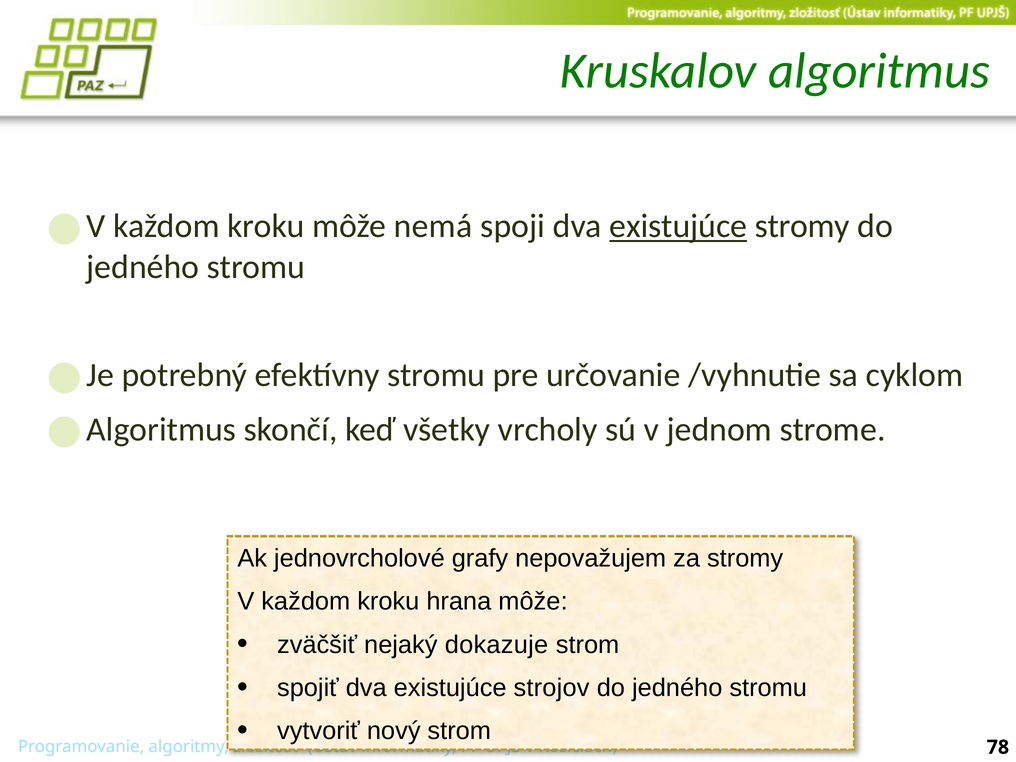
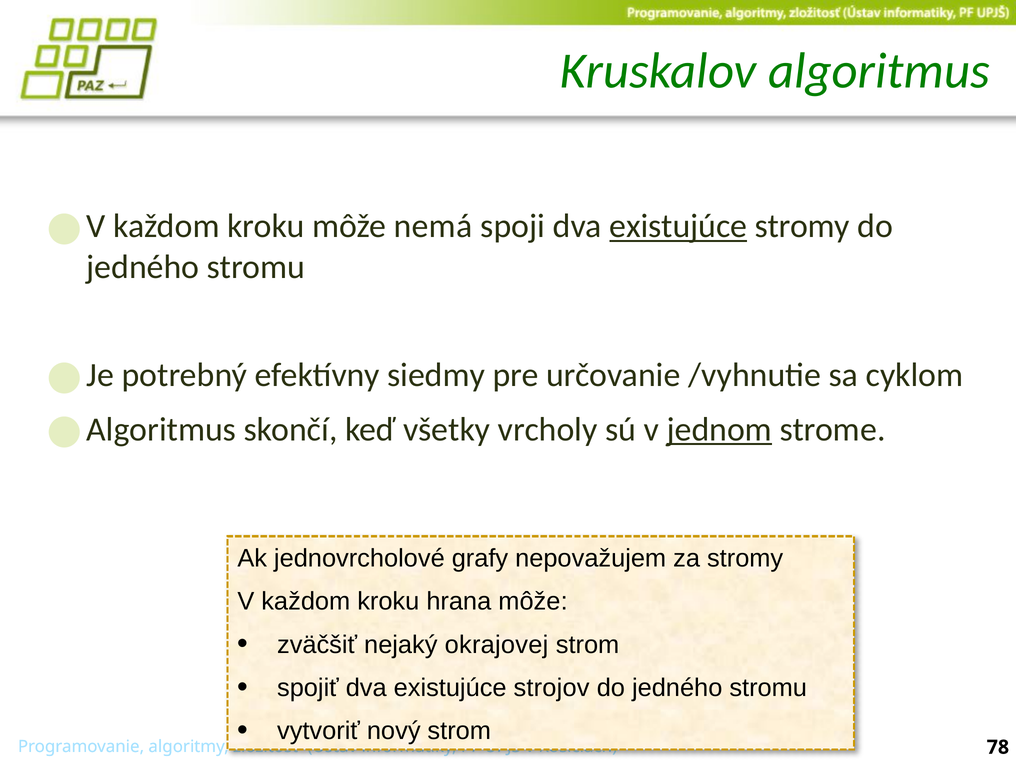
efektívny stromu: stromu -> siedmy
jednom underline: none -> present
dokazuje: dokazuje -> okrajovej
